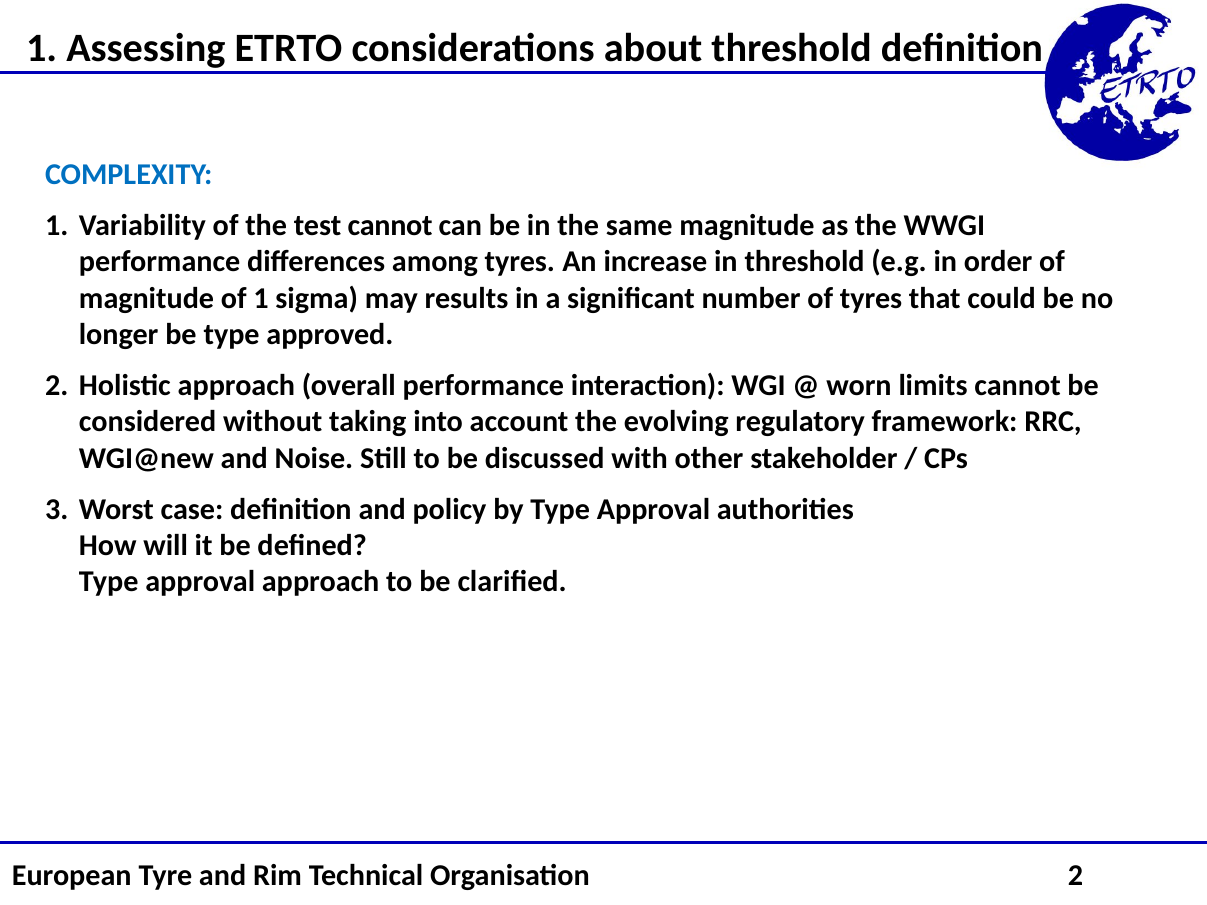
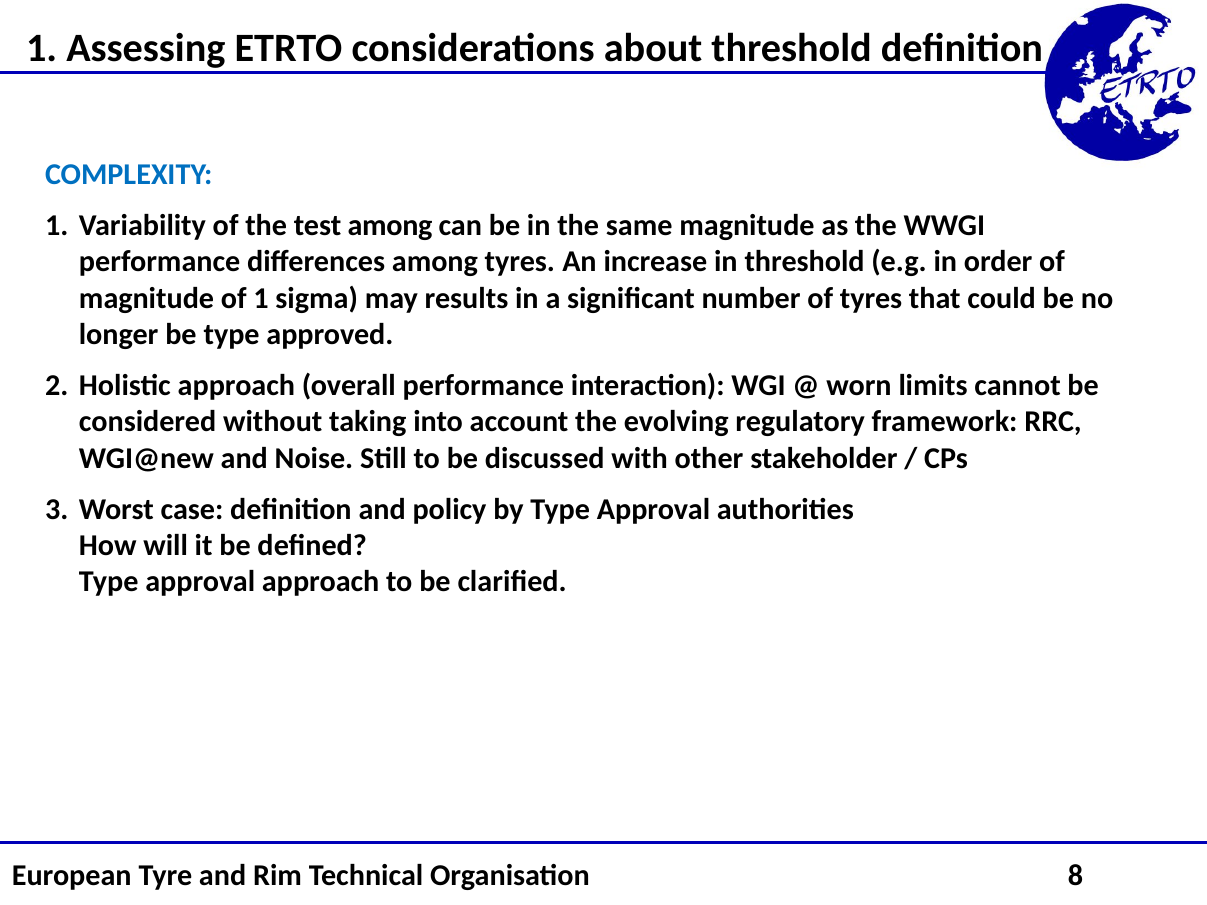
test cannot: cannot -> among
Organisation 2: 2 -> 8
